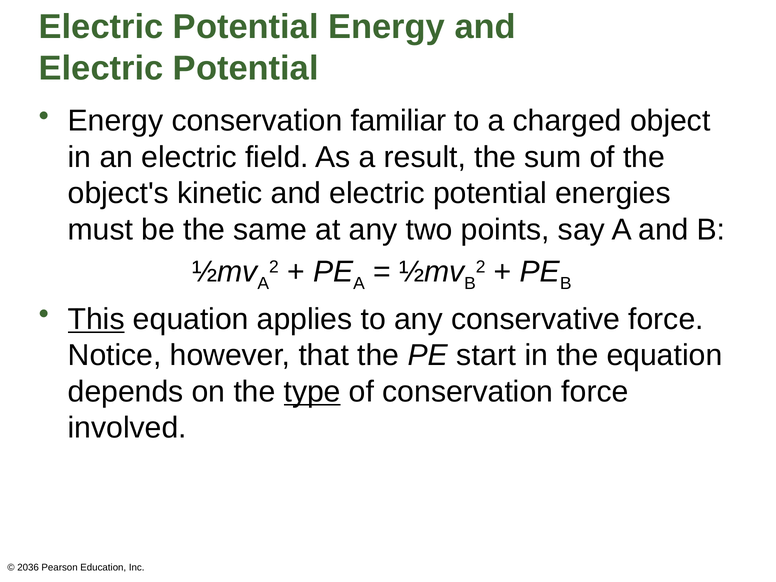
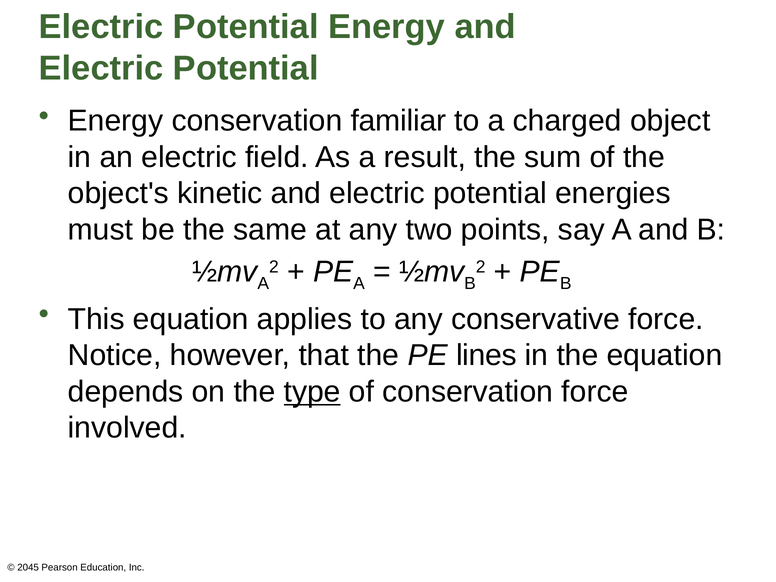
This underline: present -> none
start: start -> lines
2036: 2036 -> 2045
